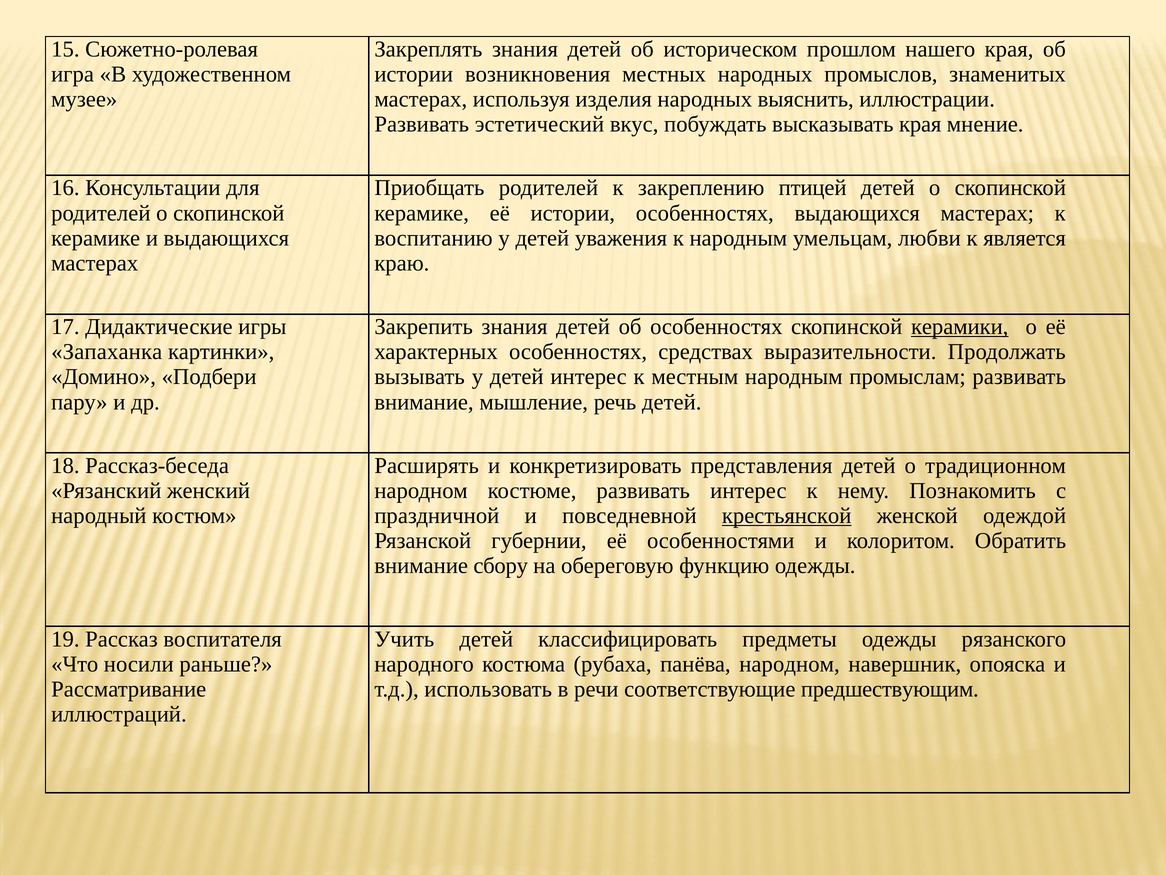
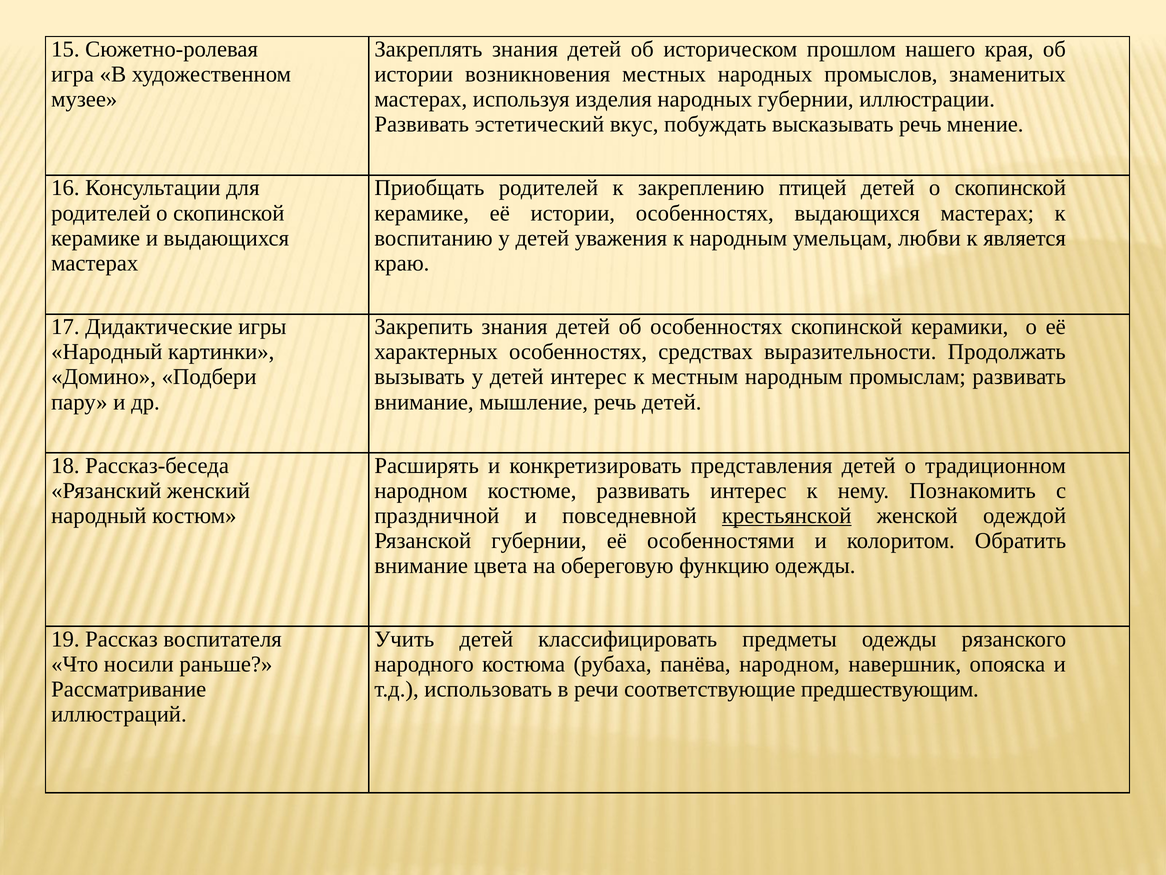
народных выяснить: выяснить -> губернии
высказывать края: края -> речь
керамики underline: present -> none
Запаханка at (107, 352): Запаханка -> Народный
сбору: сбору -> цвета
